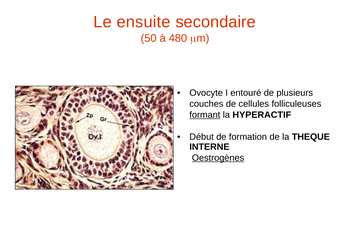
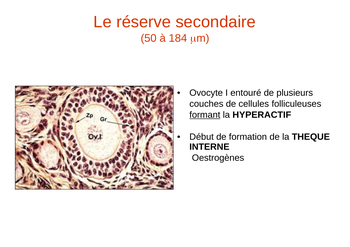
ensuite: ensuite -> réserve
480: 480 -> 184
Oestrogènes underline: present -> none
